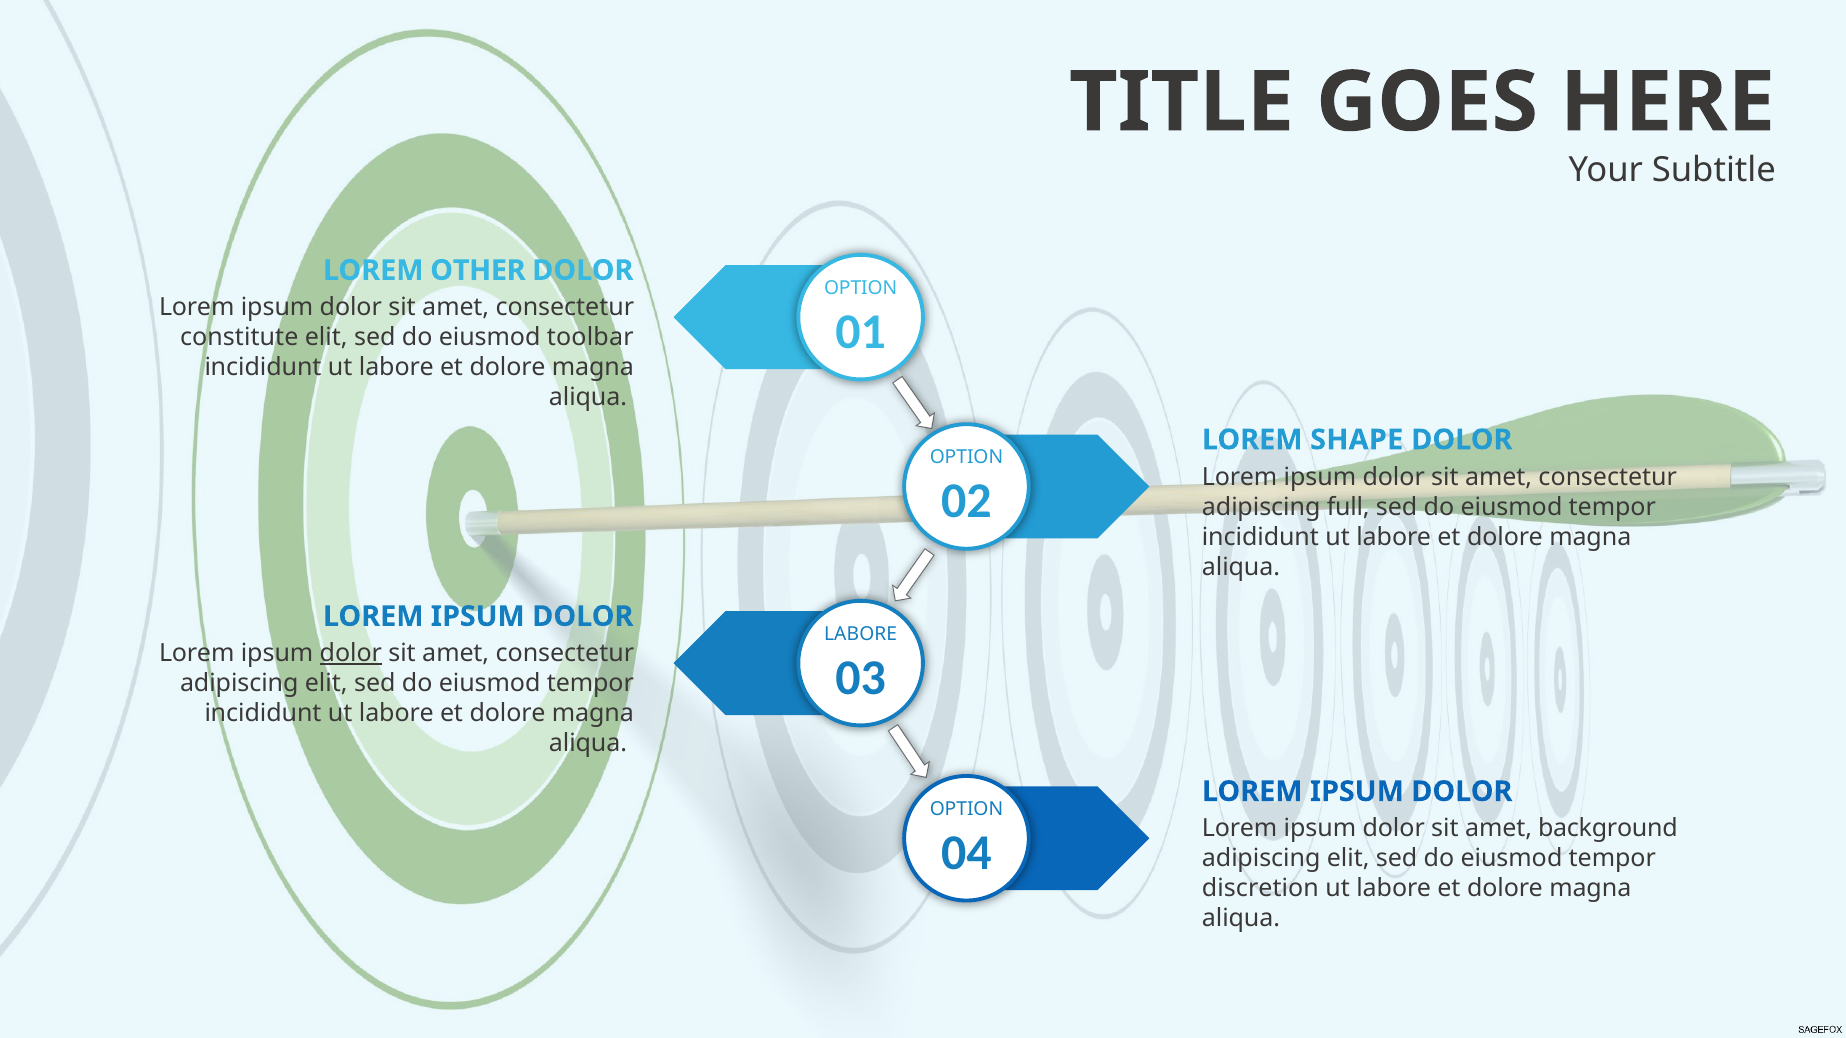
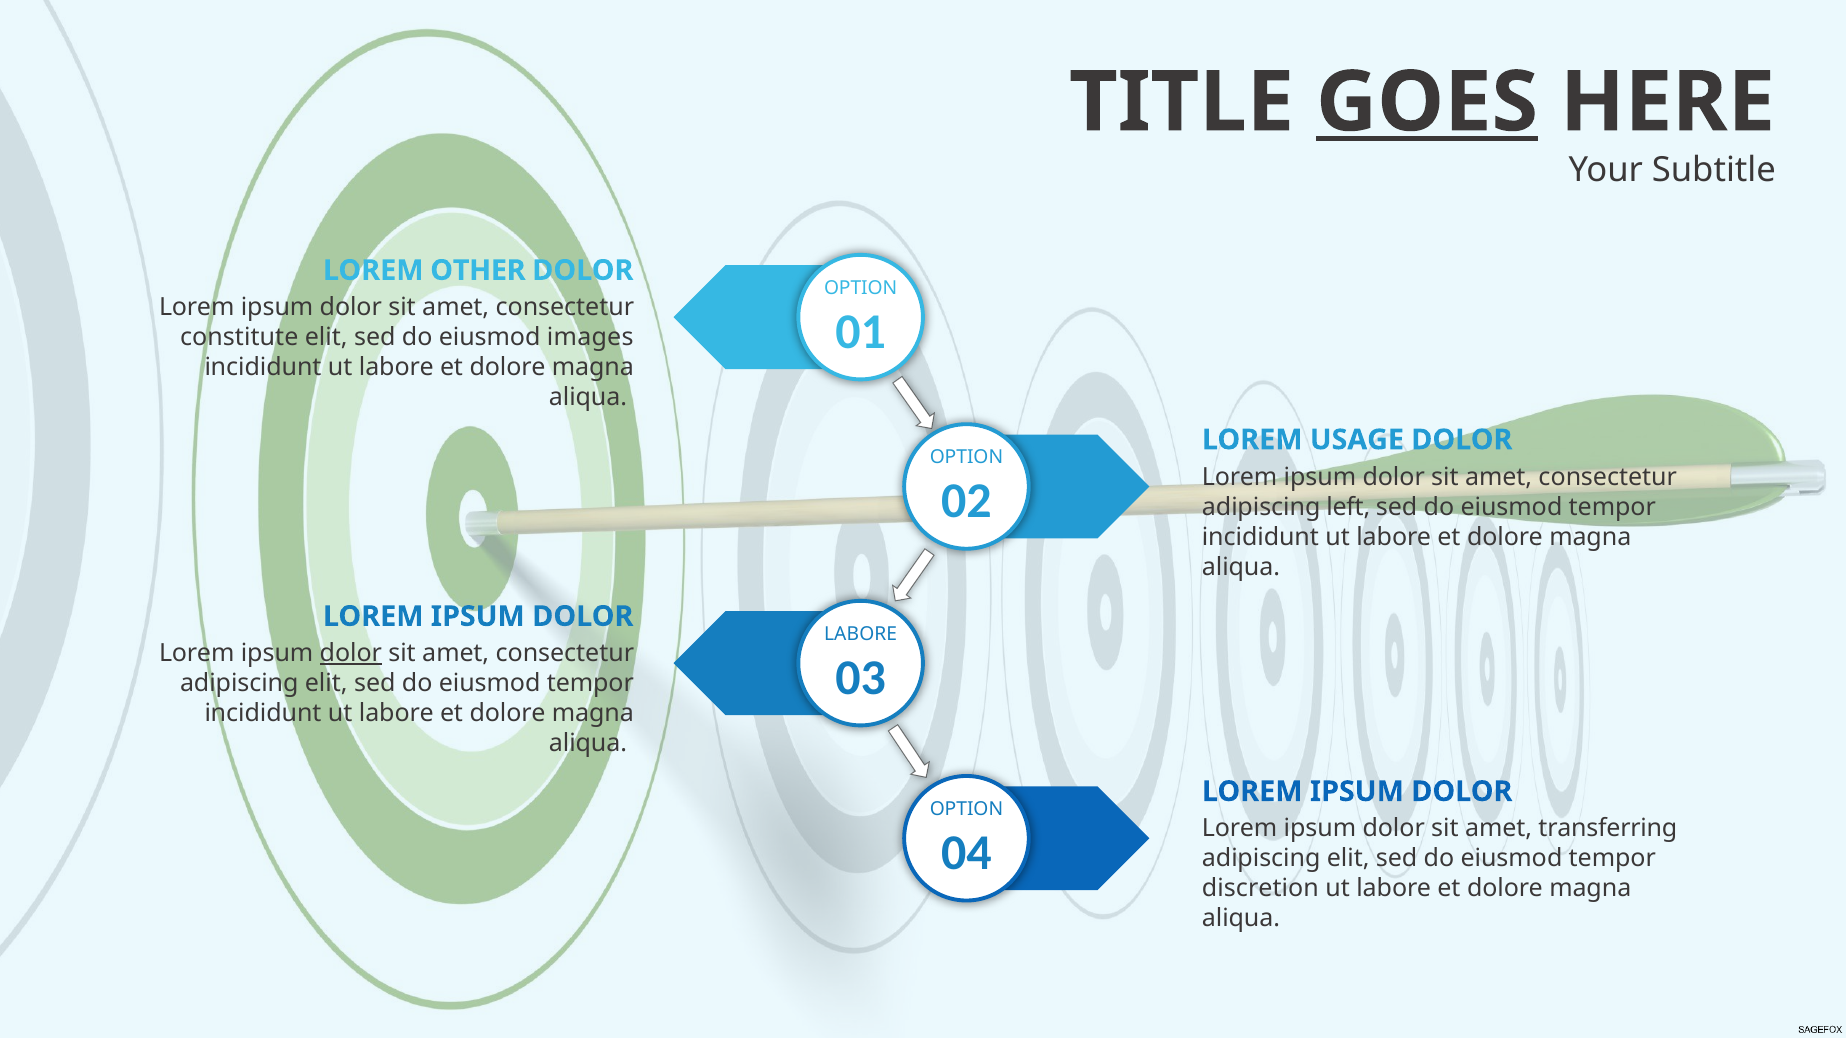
GOES underline: none -> present
toolbar: toolbar -> images
SHAPE: SHAPE -> USAGE
full: full -> left
background: background -> transferring
